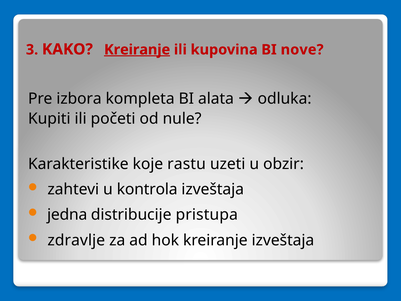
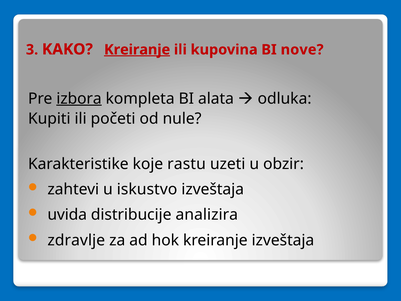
izbora underline: none -> present
kontrola: kontrola -> iskustvo
jedna: jedna -> uvida
pristupa: pristupa -> analizira
